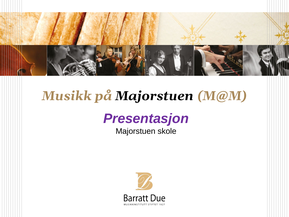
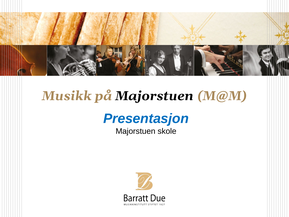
Presentasjon colour: purple -> blue
